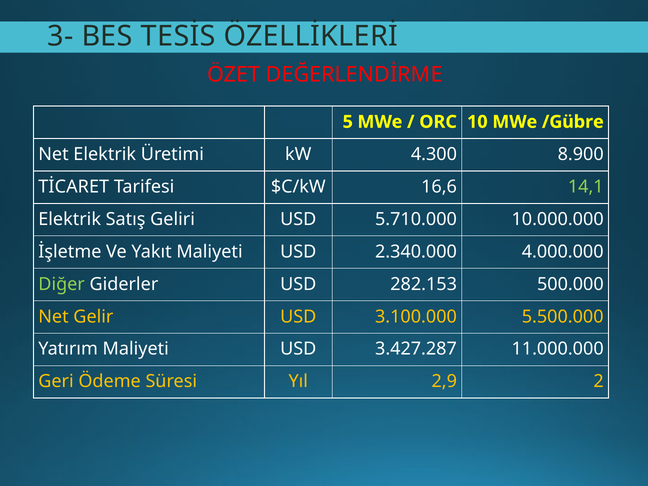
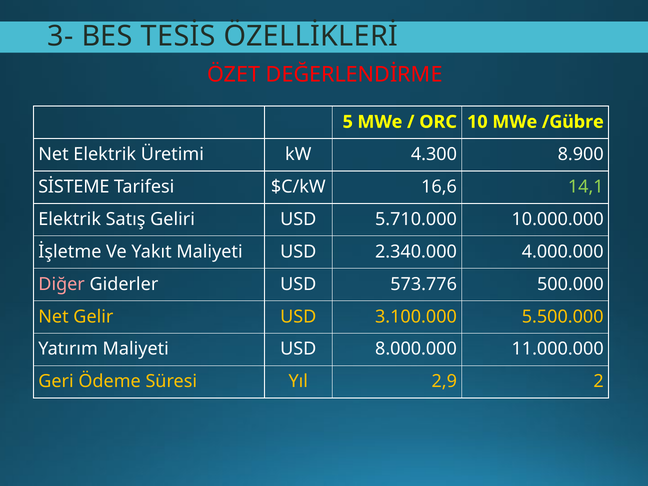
TİCARET: TİCARET -> SİSTEME
Diğer colour: light green -> pink
282.153: 282.153 -> 573.776
3.427.287: 3.427.287 -> 8.000.000
